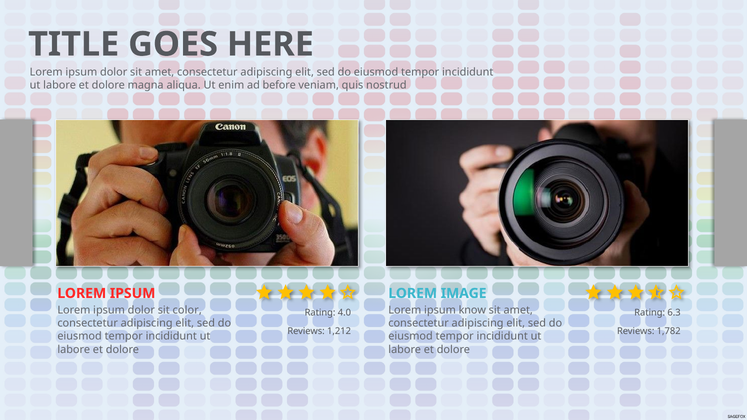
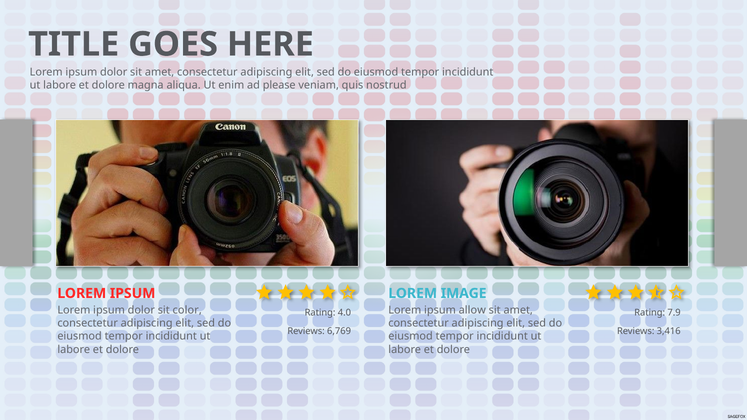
before: before -> please
know: know -> allow
6.3: 6.3 -> 7.9
1,212: 1,212 -> 6,769
1,782: 1,782 -> 3,416
